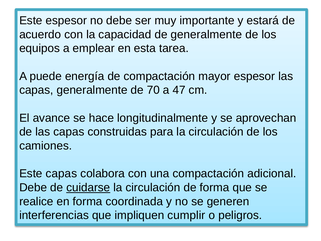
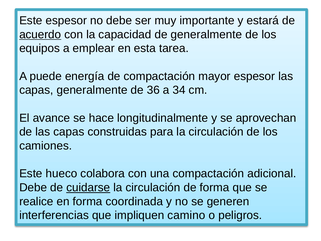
acuerdo underline: none -> present
70: 70 -> 36
47: 47 -> 34
Este capas: capas -> hueco
cumplir: cumplir -> camino
